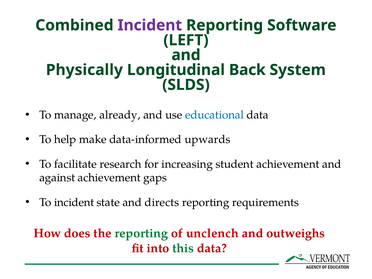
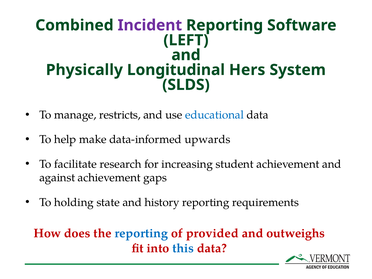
Back: Back -> Hers
already: already -> restricts
To incident: incident -> holding
directs: directs -> history
reporting at (141, 233) colour: green -> blue
unclench: unclench -> provided
this colour: green -> blue
